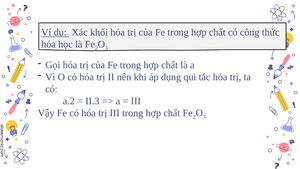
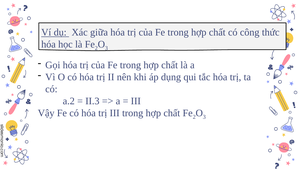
khối: khối -> giữa
